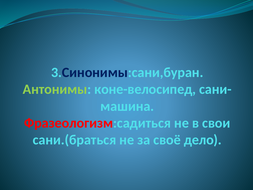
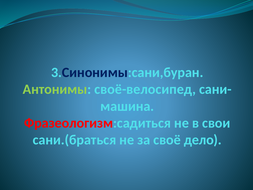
коне-велосипед: коне-велосипед -> своё-велосипед
